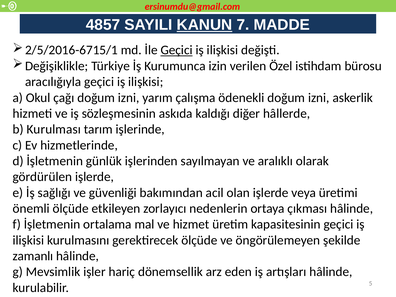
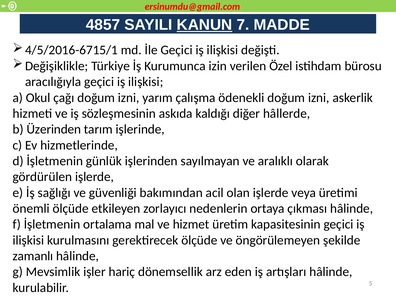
2/5/2016-6715/1: 2/5/2016-6715/1 -> 4/5/2016-6715/1
Geçici at (177, 50) underline: present -> none
Kurulması: Kurulması -> Üzerinden
